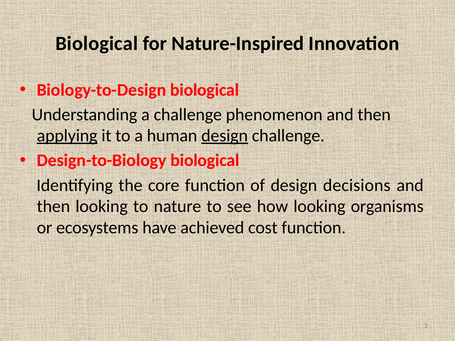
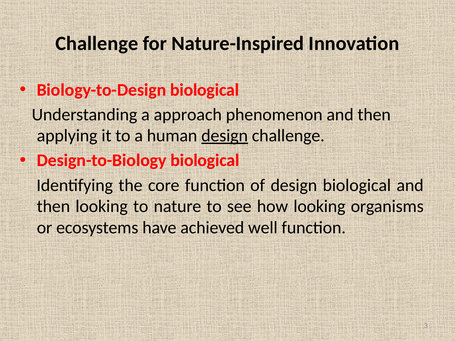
Biological at (97, 44): Biological -> Challenge
a challenge: challenge -> approach
applying underline: present -> none
design decisions: decisions -> biological
cost: cost -> well
